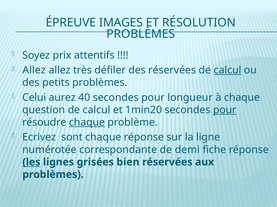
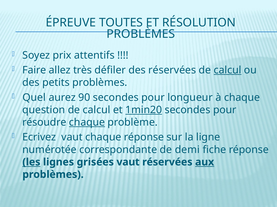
IMAGES: IMAGES -> TOUTES
Allez at (34, 70): Allez -> Faire
Celui: Celui -> Quel
40: 40 -> 90
1min20 underline: none -> present
pour at (225, 110) underline: present -> none
Ecrivez sont: sont -> vaut
grisées bien: bien -> vaut
aux underline: none -> present
